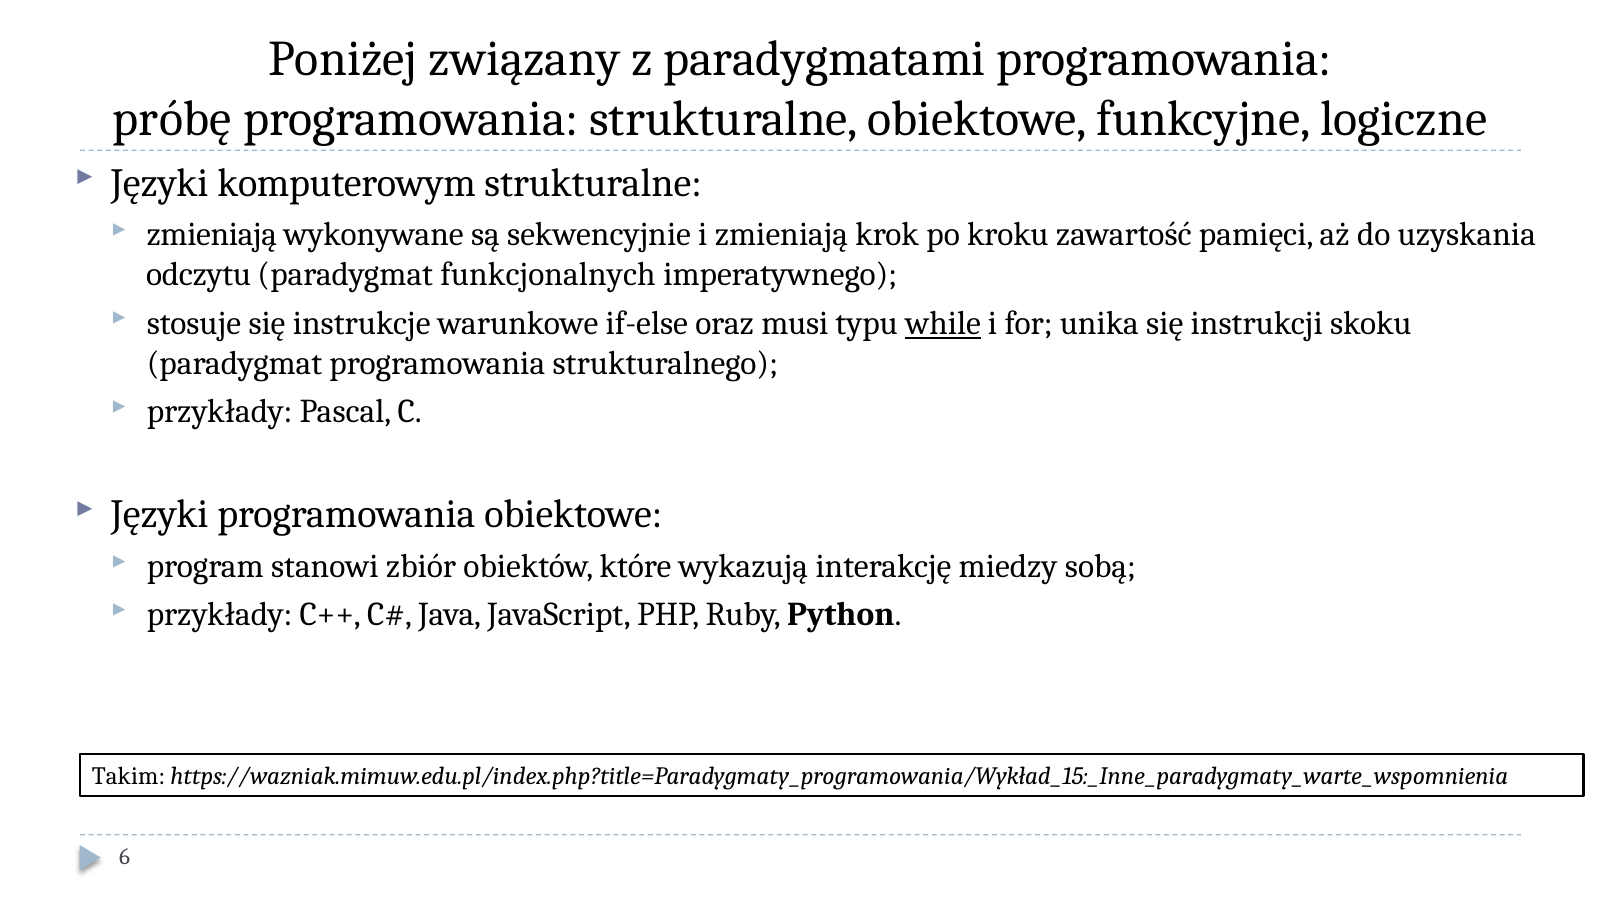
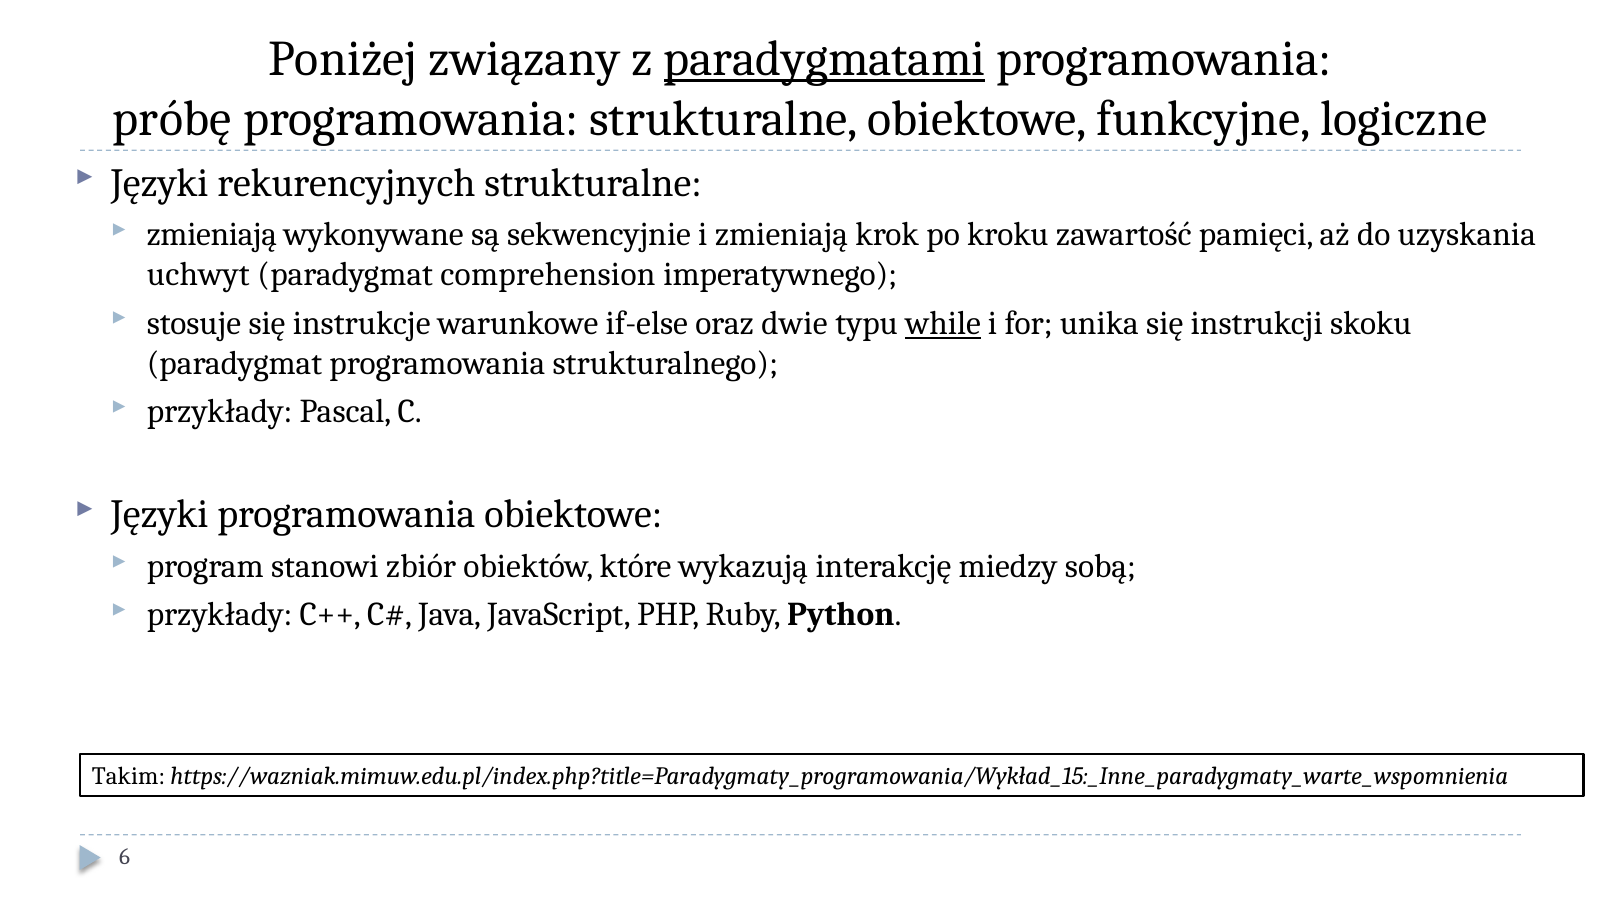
paradygmatami underline: none -> present
komputerowym: komputerowym -> rekurencyjnych
odczytu: odczytu -> uchwyt
funkcjonalnych: funkcjonalnych -> comprehension
musi: musi -> dwie
